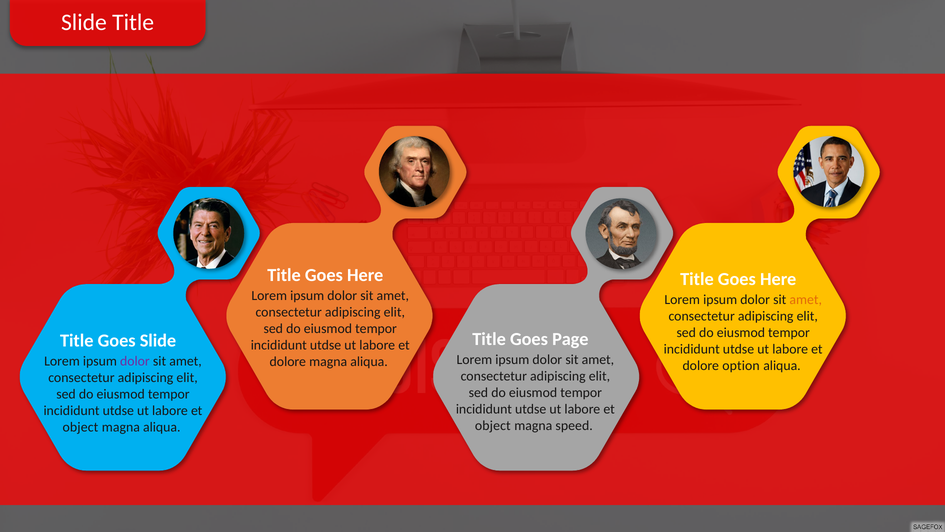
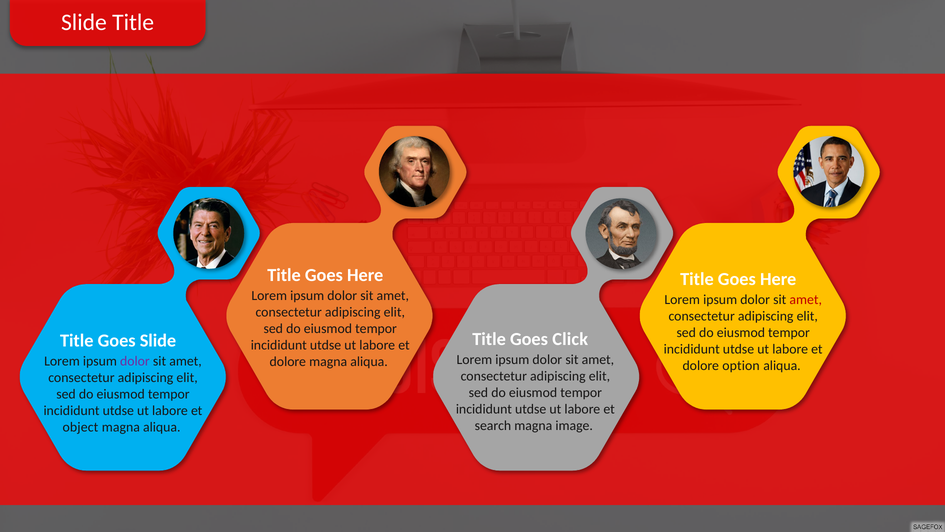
amet at (806, 299) colour: orange -> red
Page: Page -> Click
object at (493, 425): object -> search
speed: speed -> image
